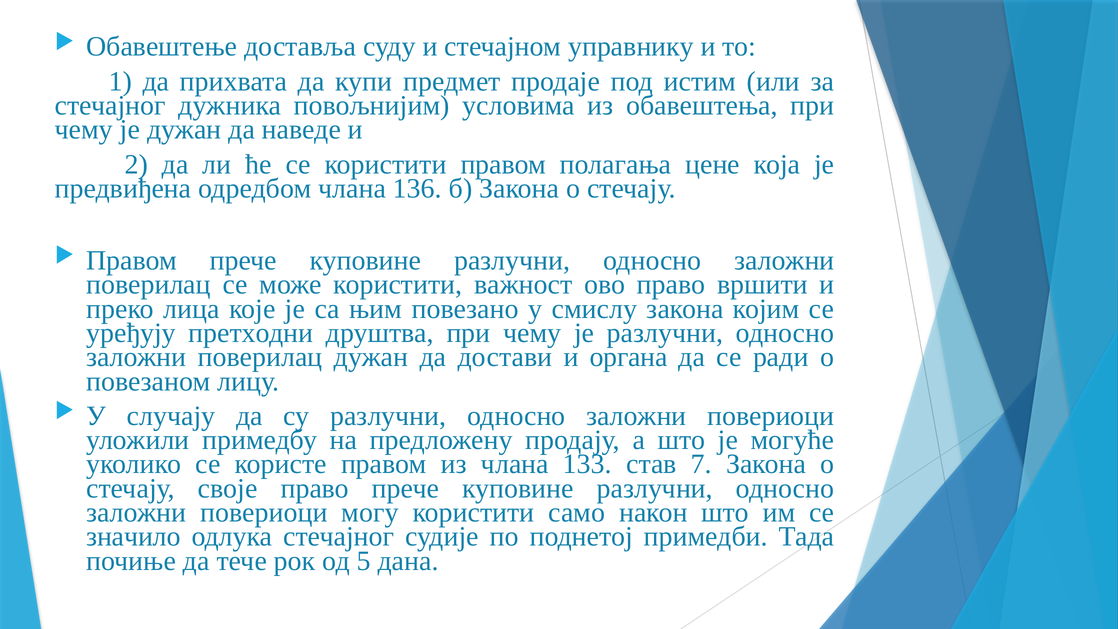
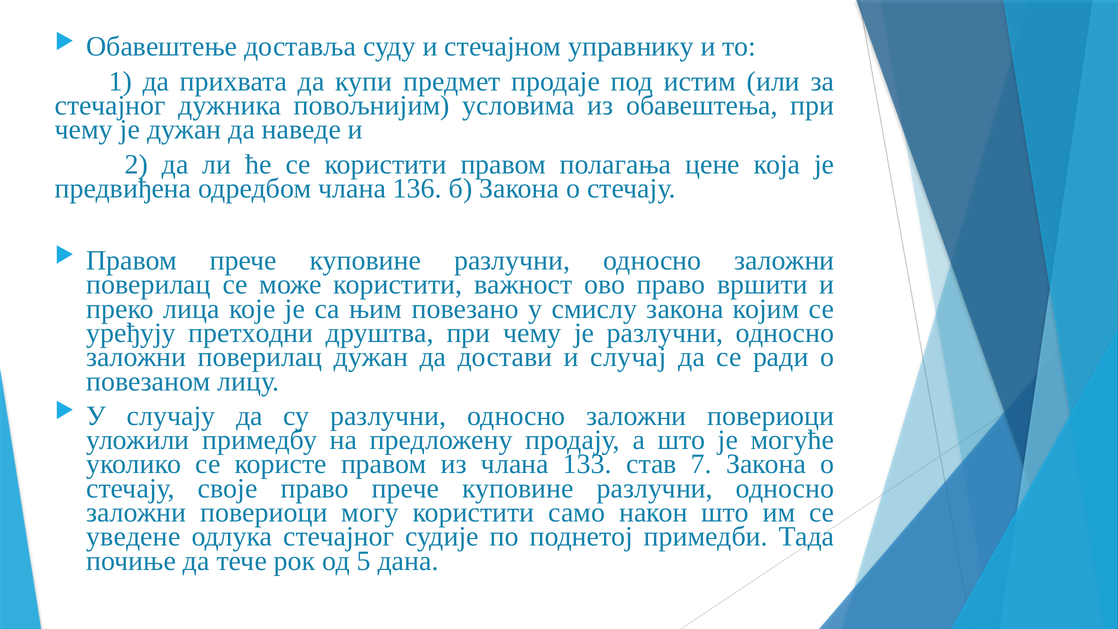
органа: органа -> случај
значило: значило -> уведене
